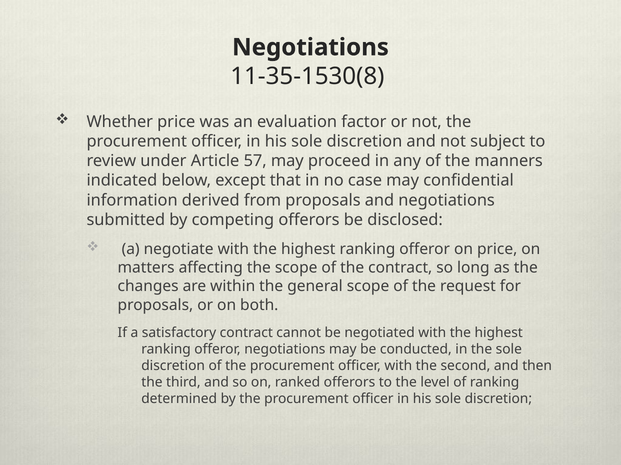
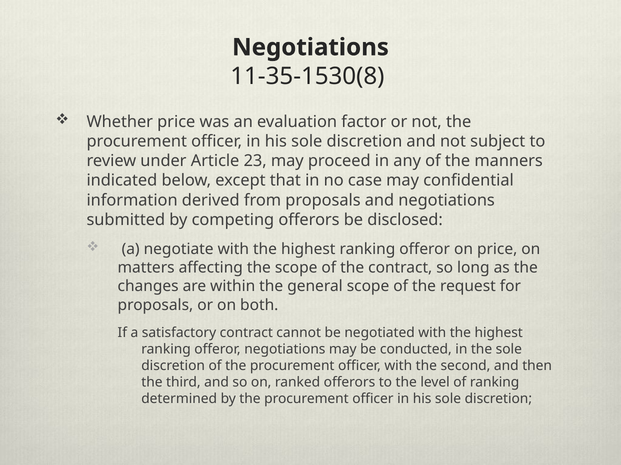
57: 57 -> 23
